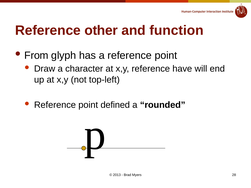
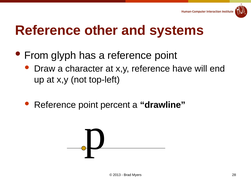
function: function -> systems
defined: defined -> percent
rounded: rounded -> drawline
